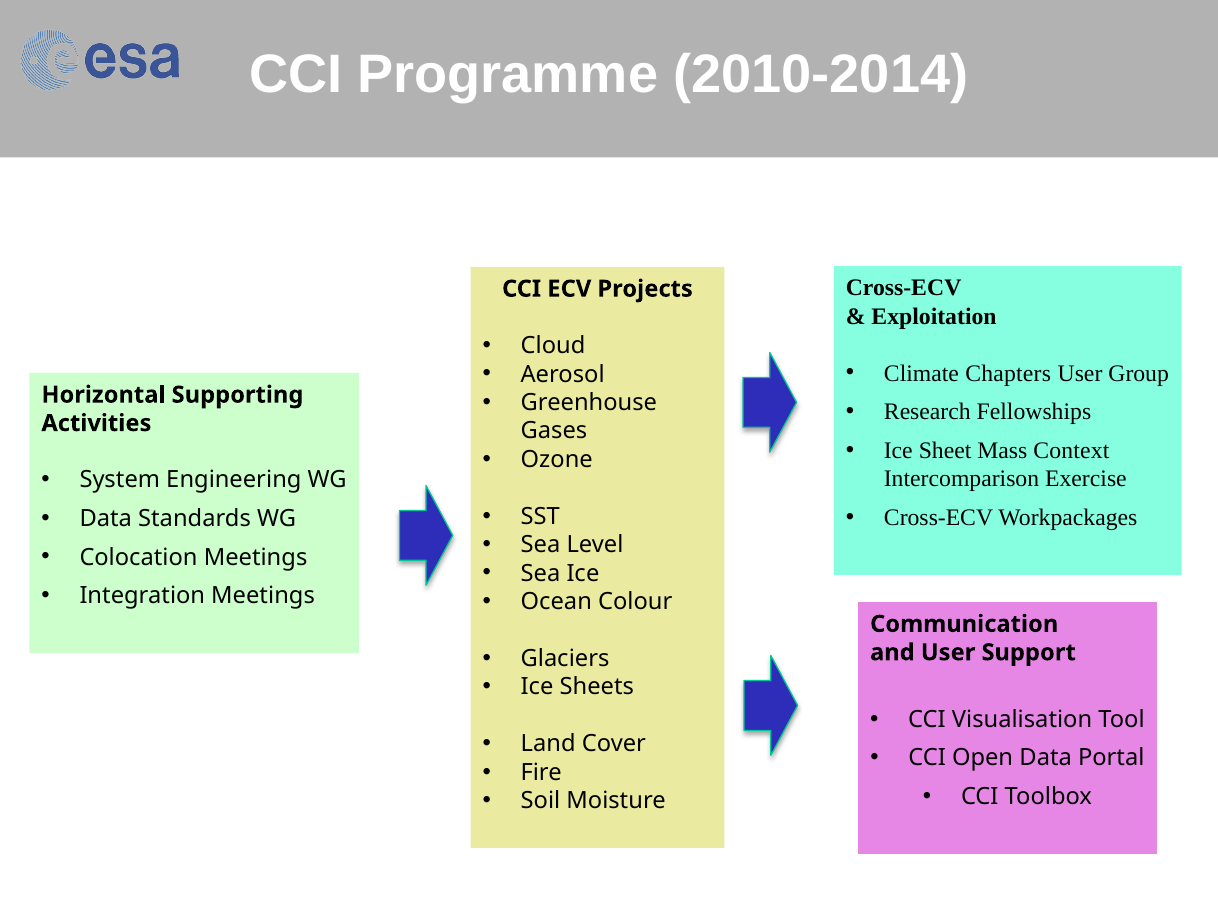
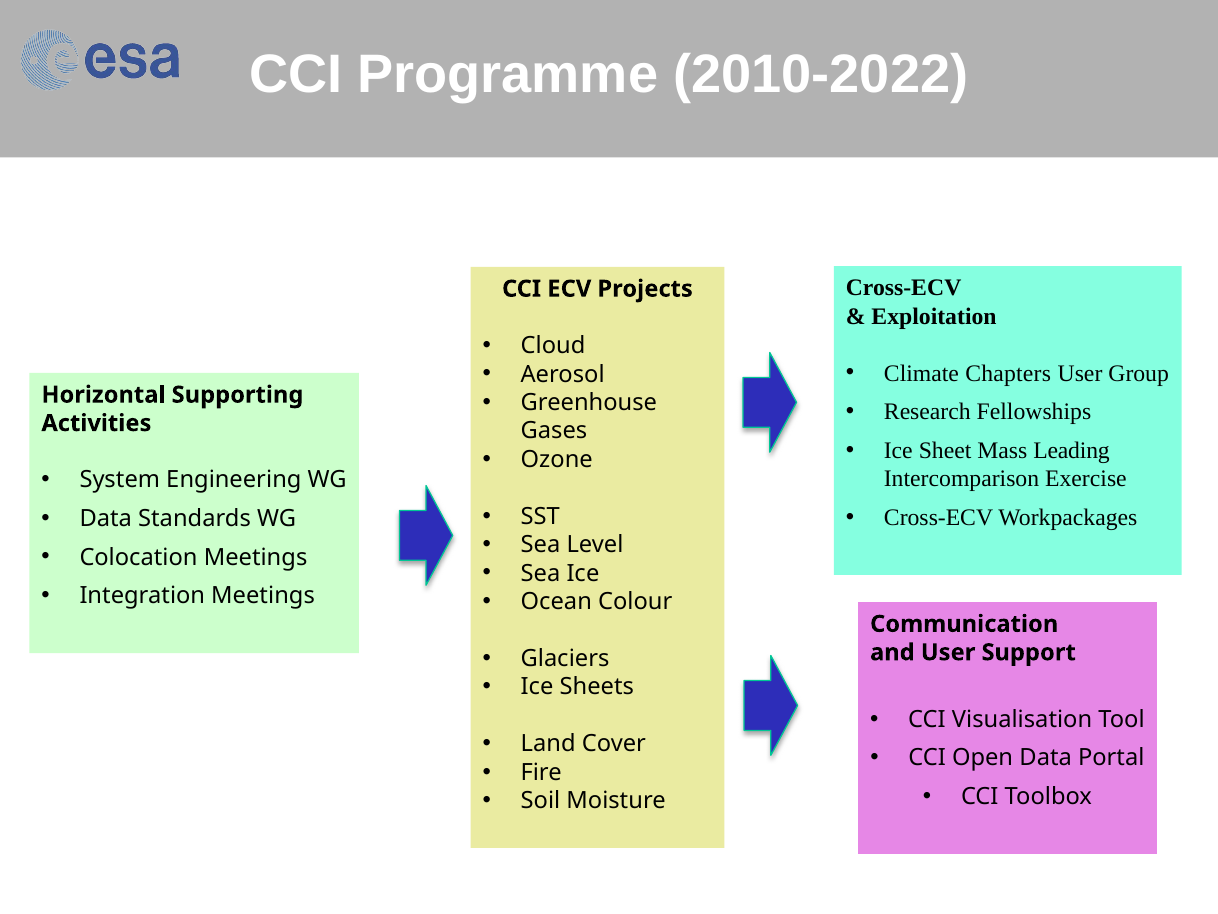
2010-2014: 2010-2014 -> 2010-2022
Context: Context -> Leading
